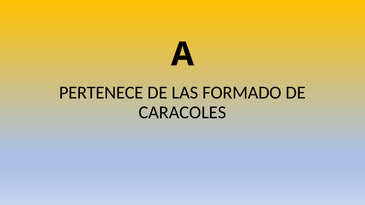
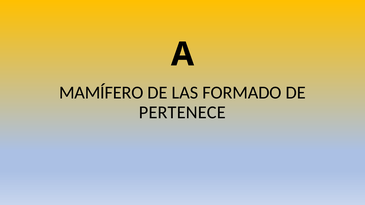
PERTENECE: PERTENECE -> MAMÍFERO
CARACOLES: CARACOLES -> PERTENECE
